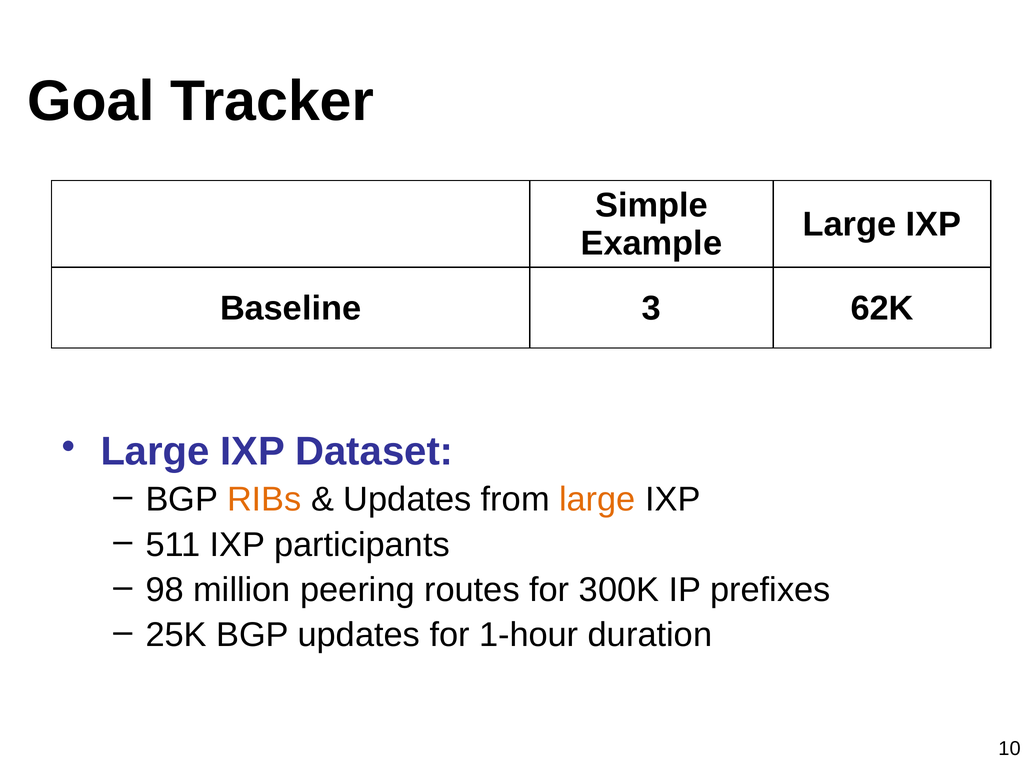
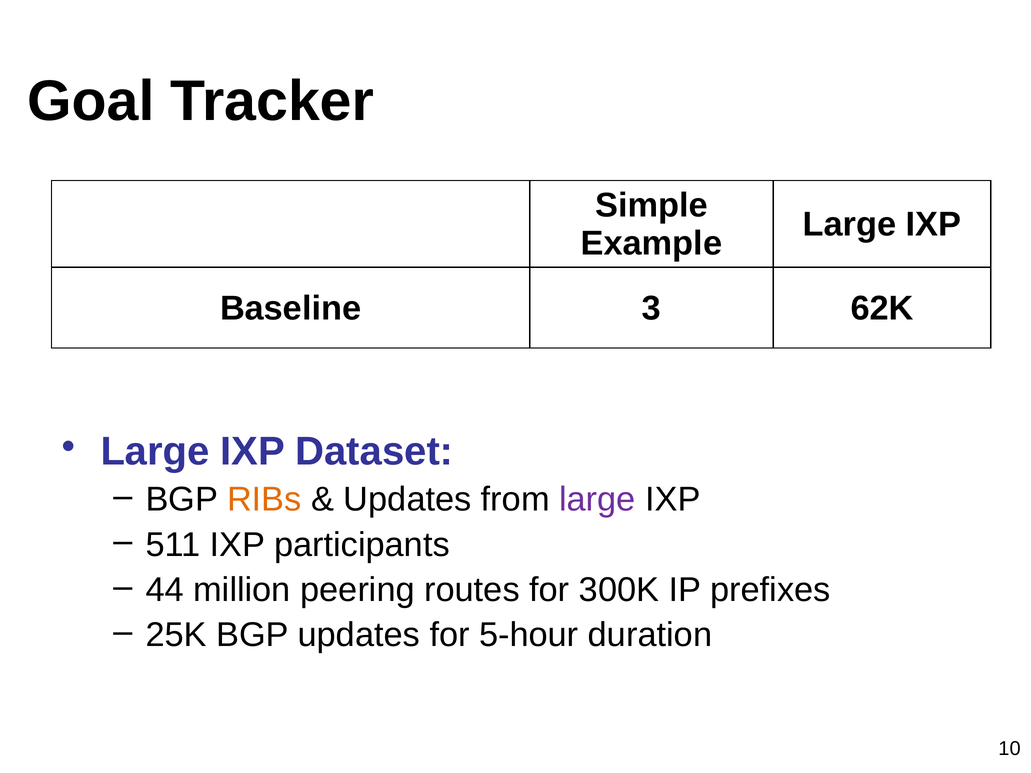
large at (597, 500) colour: orange -> purple
98: 98 -> 44
1-hour: 1-hour -> 5-hour
